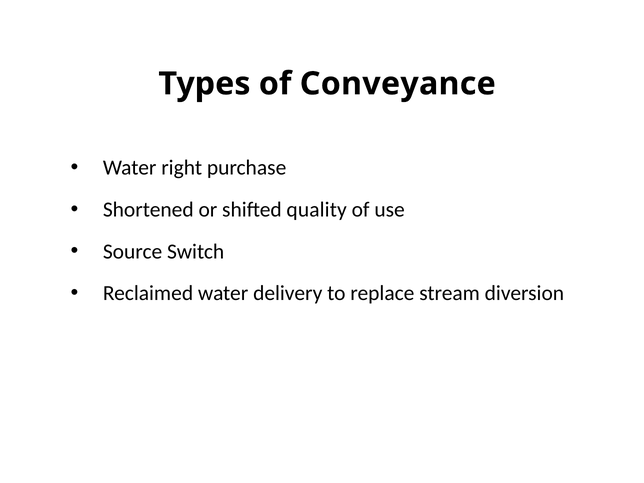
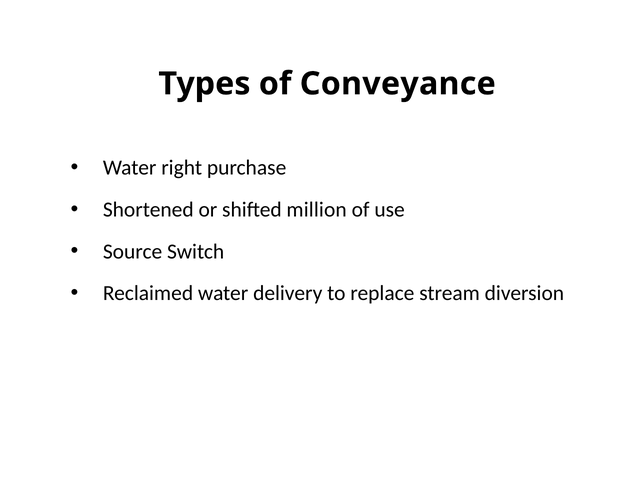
quality: quality -> million
